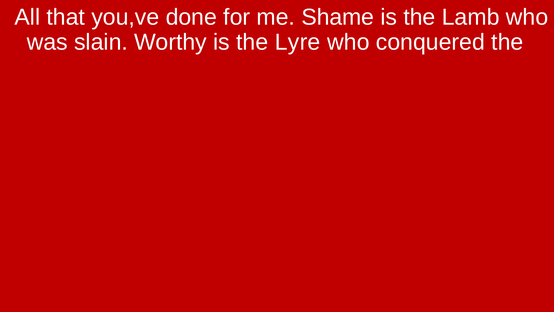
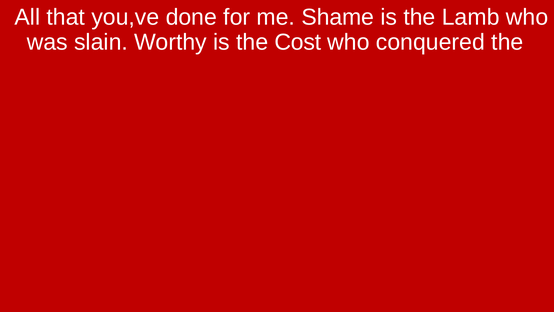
Lyre: Lyre -> Cost
